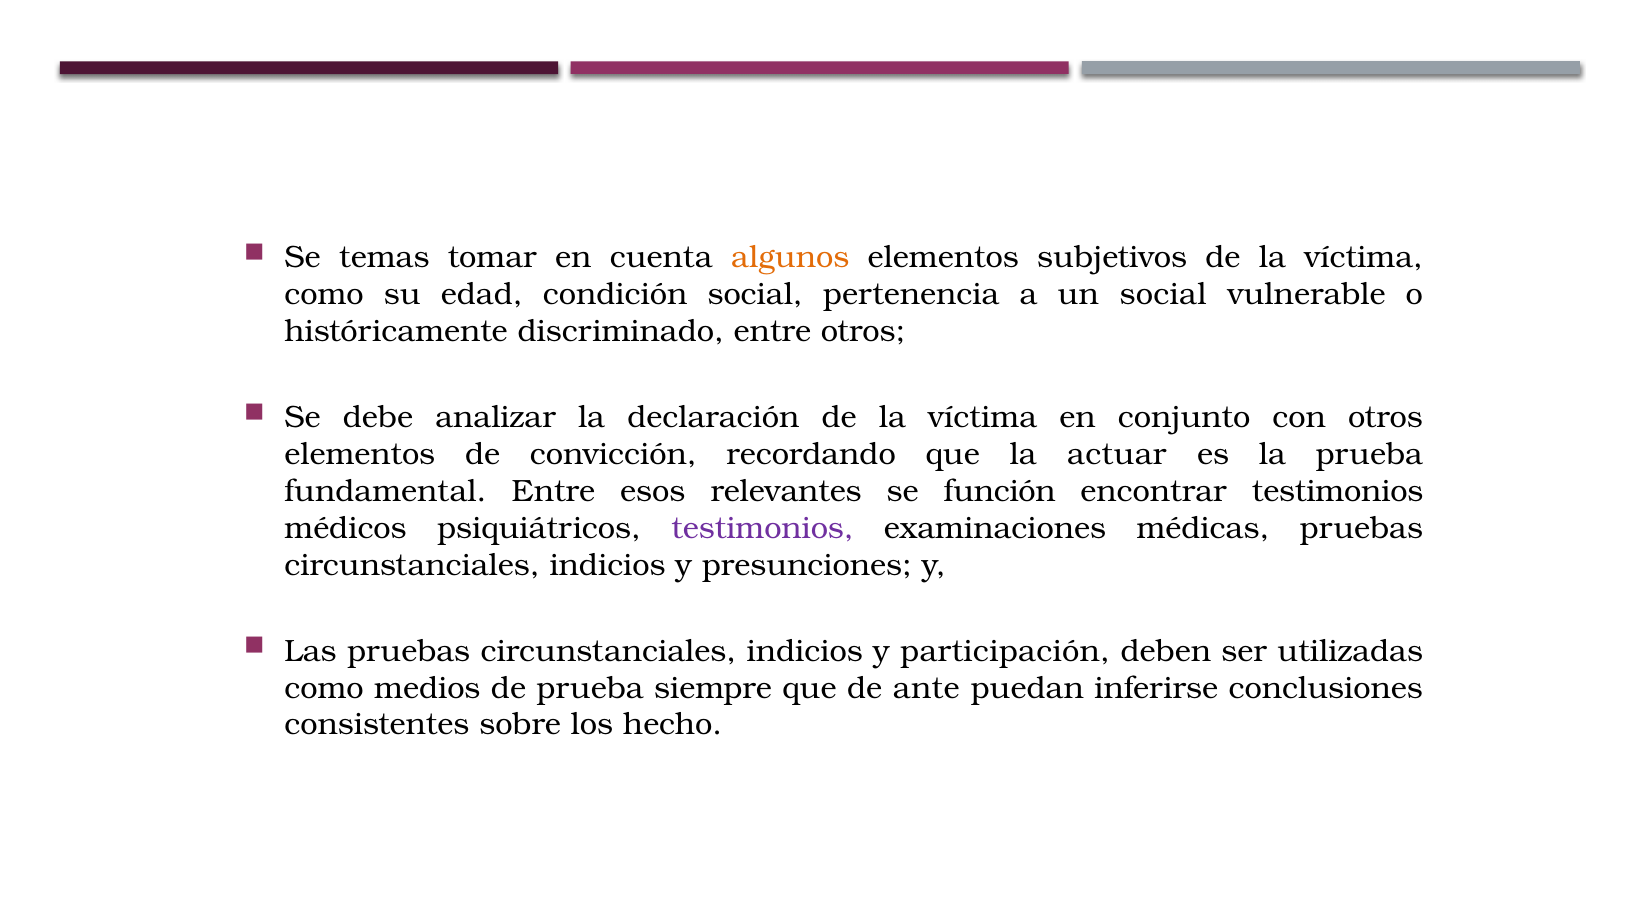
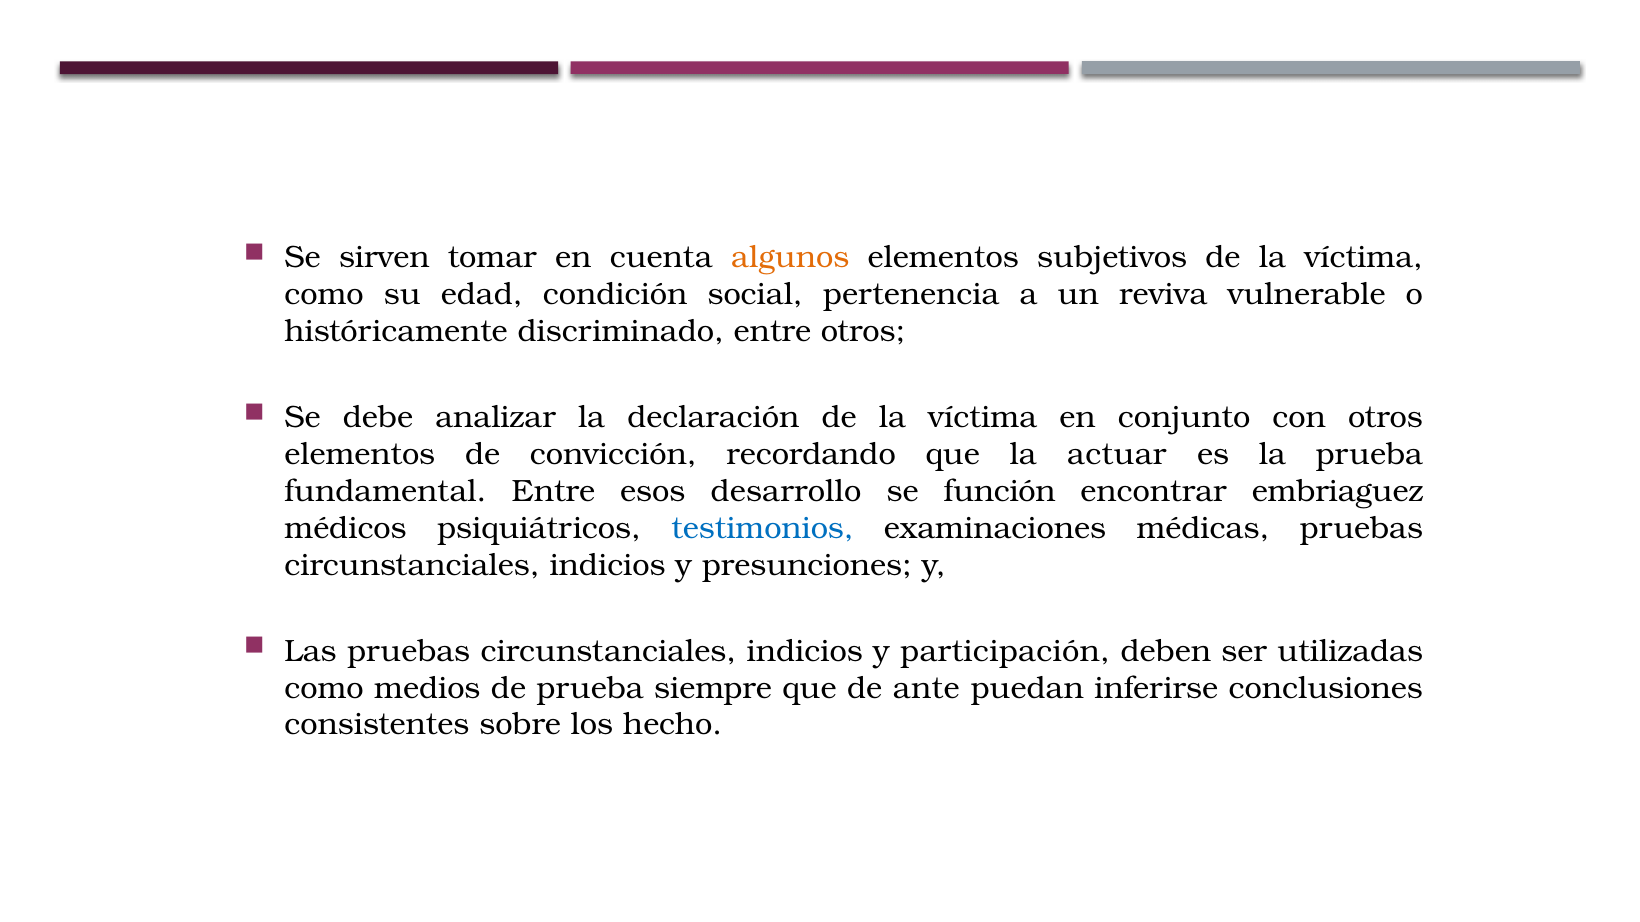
temas: temas -> sirven
un social: social -> reviva
relevantes: relevantes -> desarrollo
encontrar testimonios: testimonios -> embriaguez
testimonios at (762, 528) colour: purple -> blue
